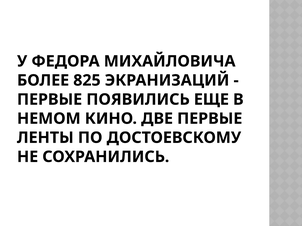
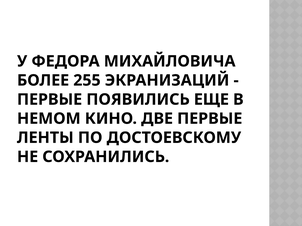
825: 825 -> 255
